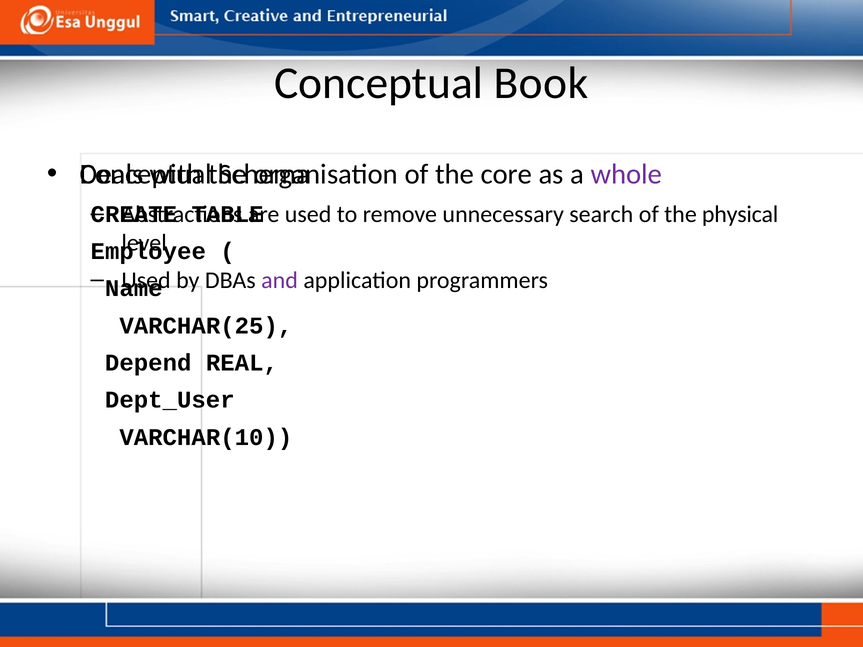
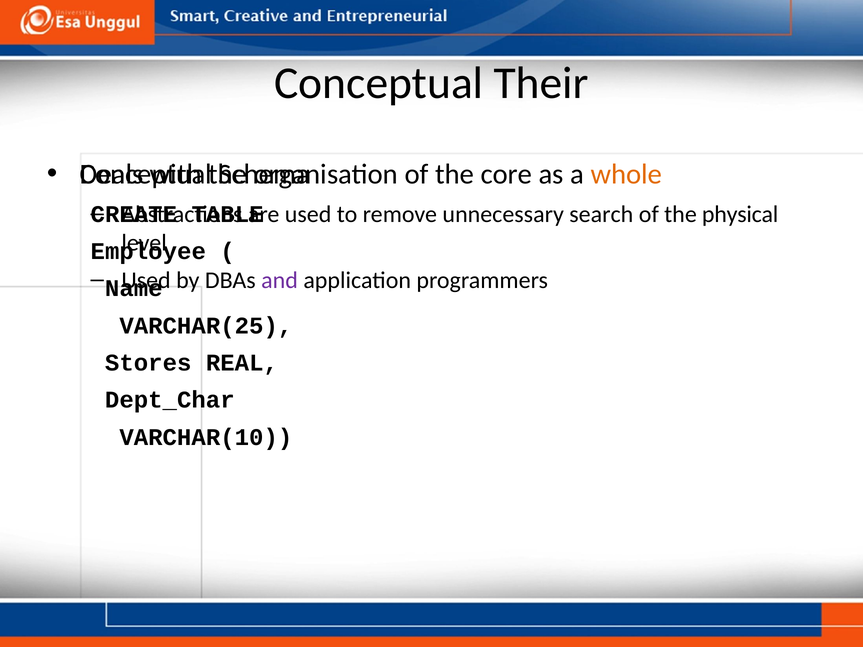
Book: Book -> Their
whole colour: purple -> orange
Depend: Depend -> Stores
Dept_User: Dept_User -> Dept_Char
